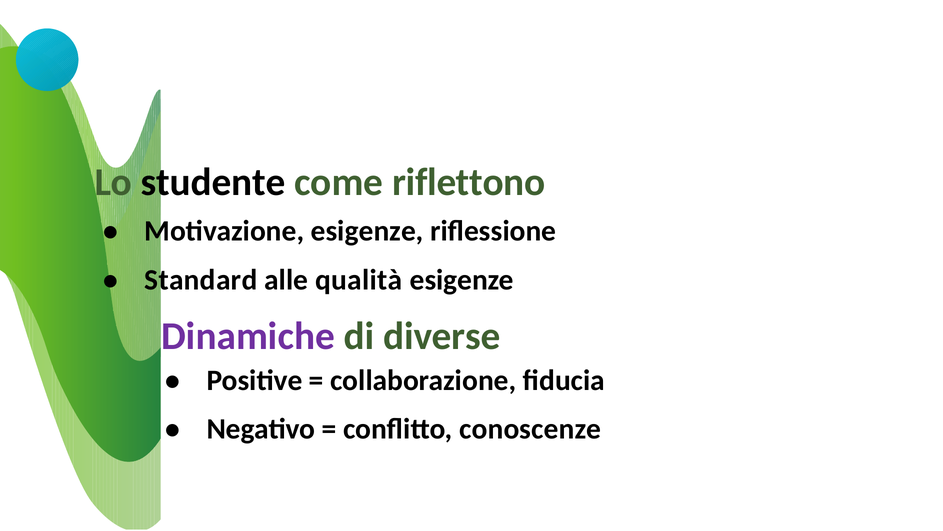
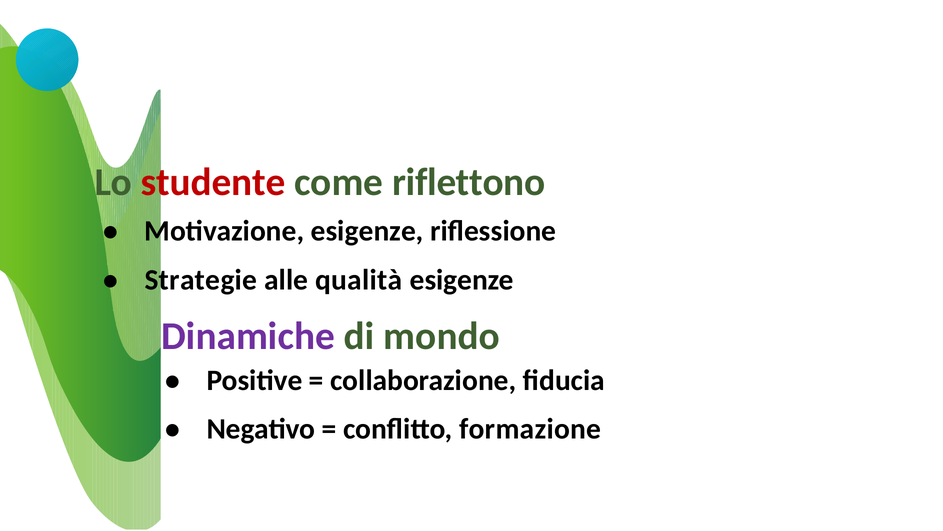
studente colour: black -> red
Standard: Standard -> Strategie
diverse: diverse -> mondo
conoscenze: conoscenze -> formazione
